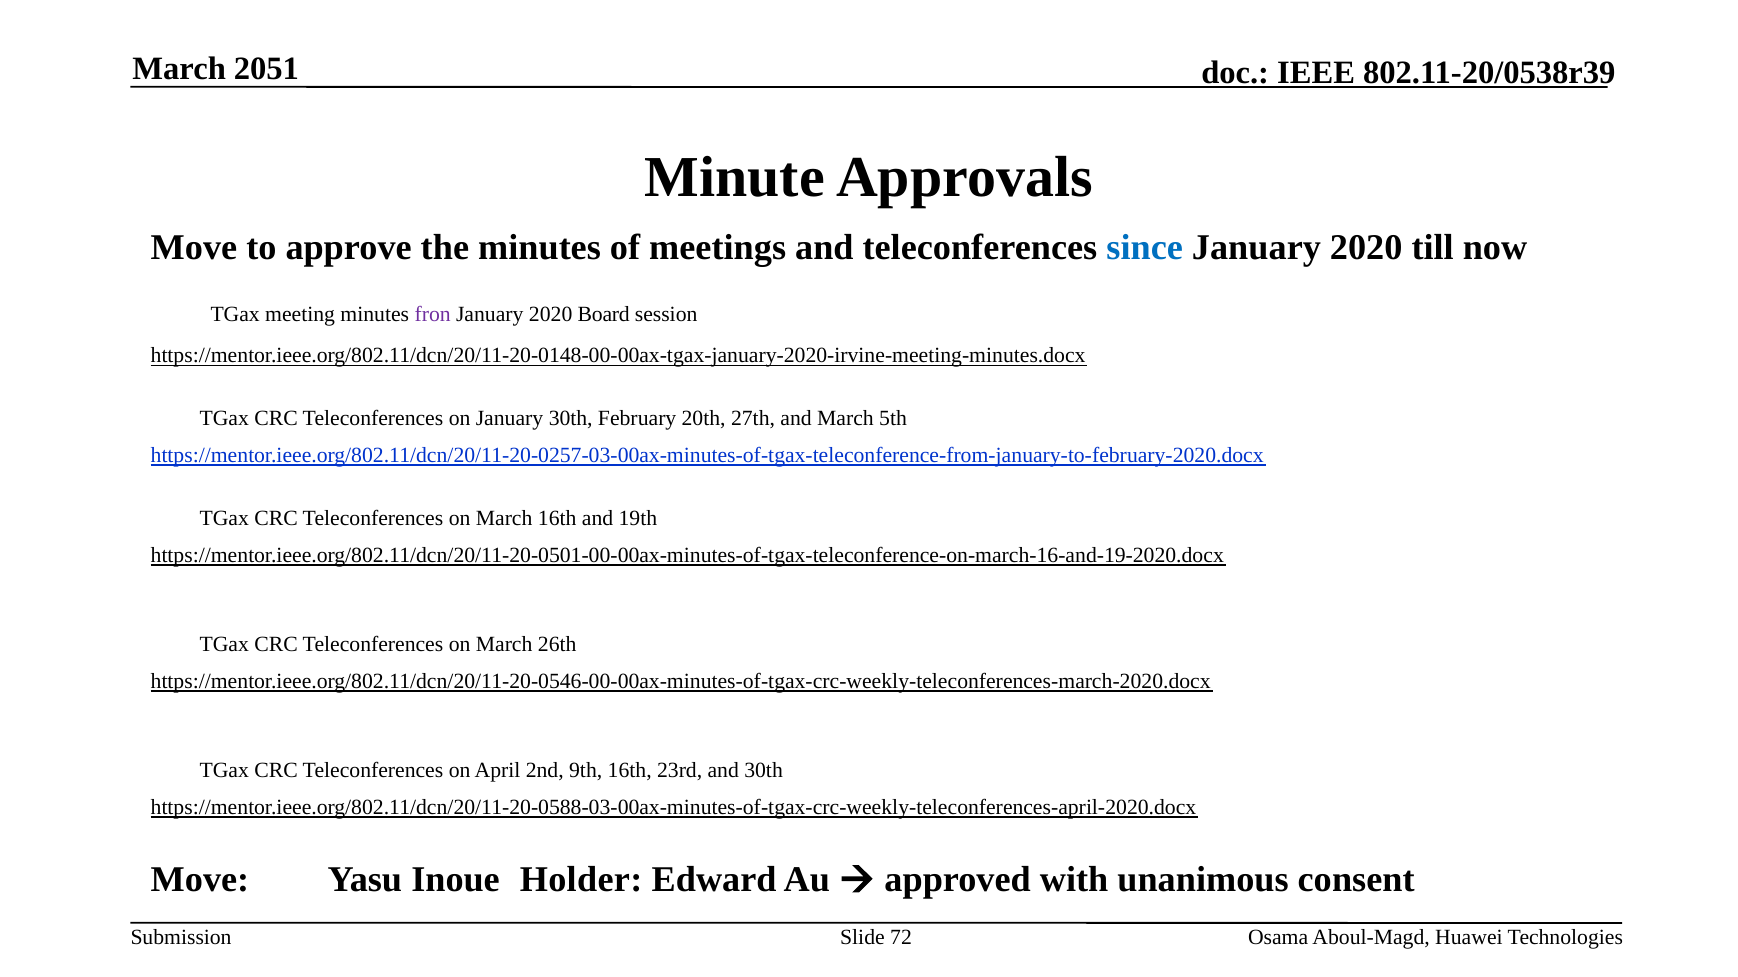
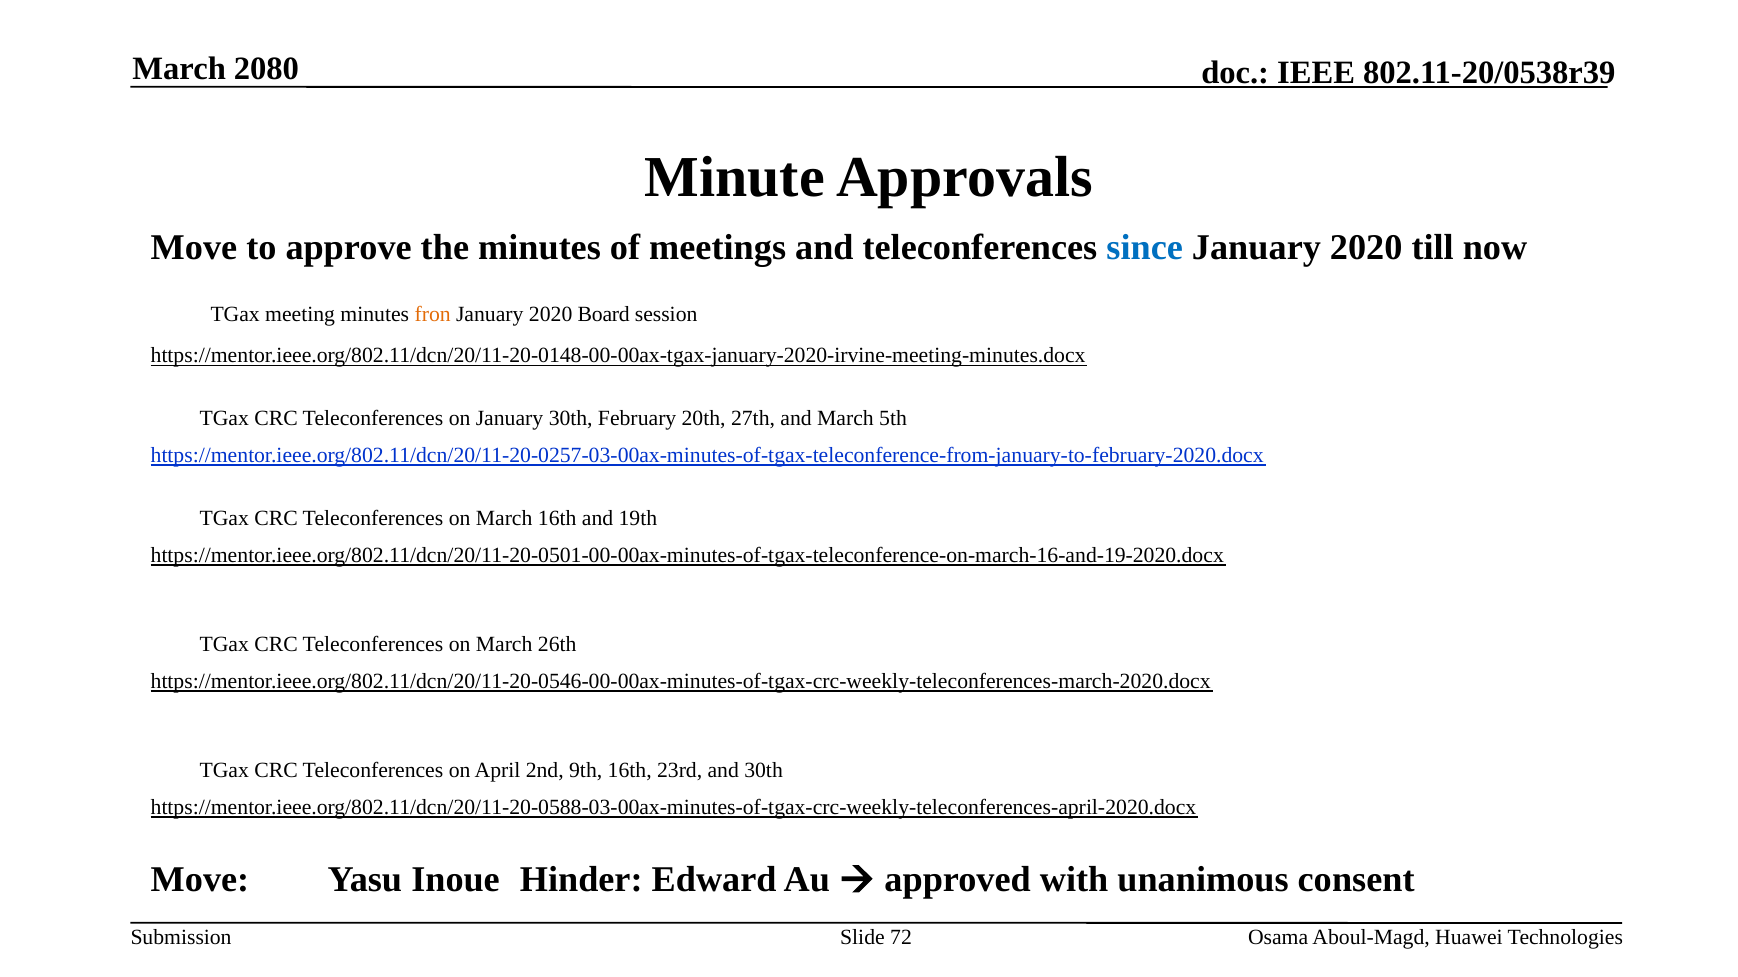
2051: 2051 -> 2080
fron colour: purple -> orange
Holder: Holder -> Hinder
